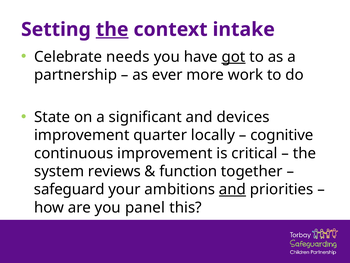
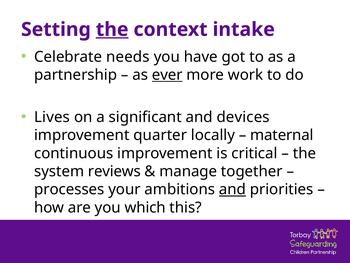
got underline: present -> none
ever underline: none -> present
State: State -> Lives
cognitive: cognitive -> maternal
function: function -> manage
safeguard: safeguard -> processes
panel: panel -> which
